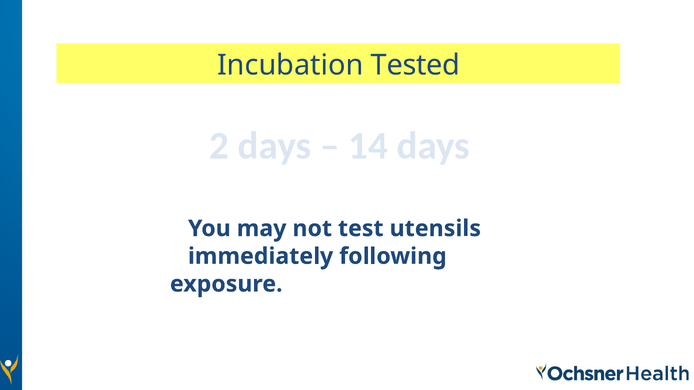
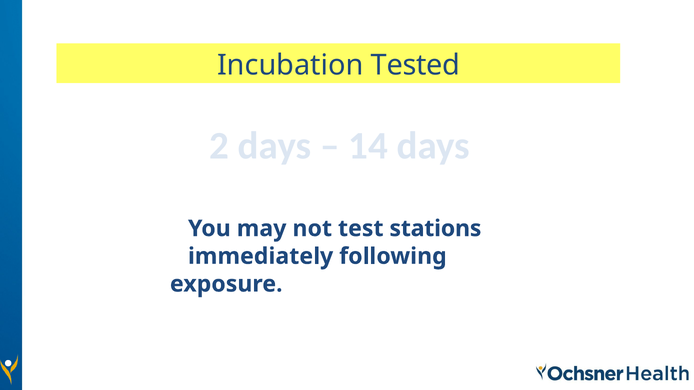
utensils: utensils -> stations
